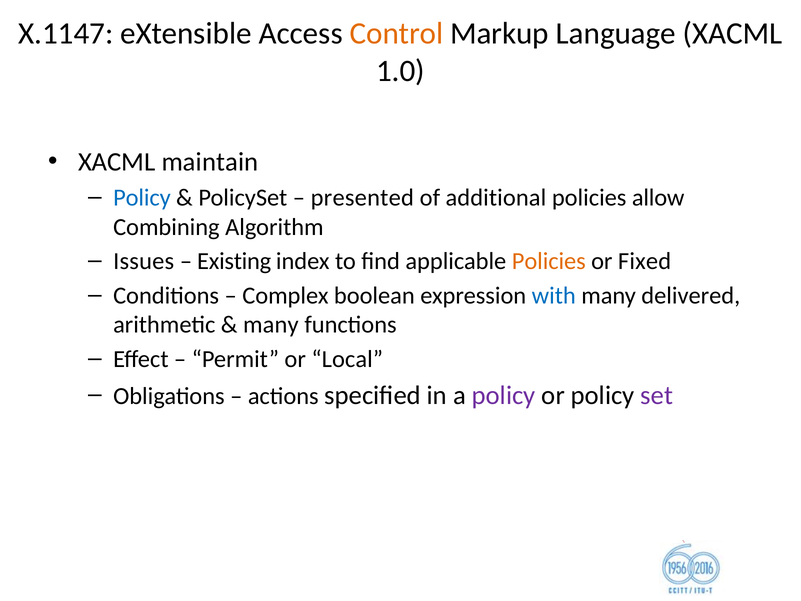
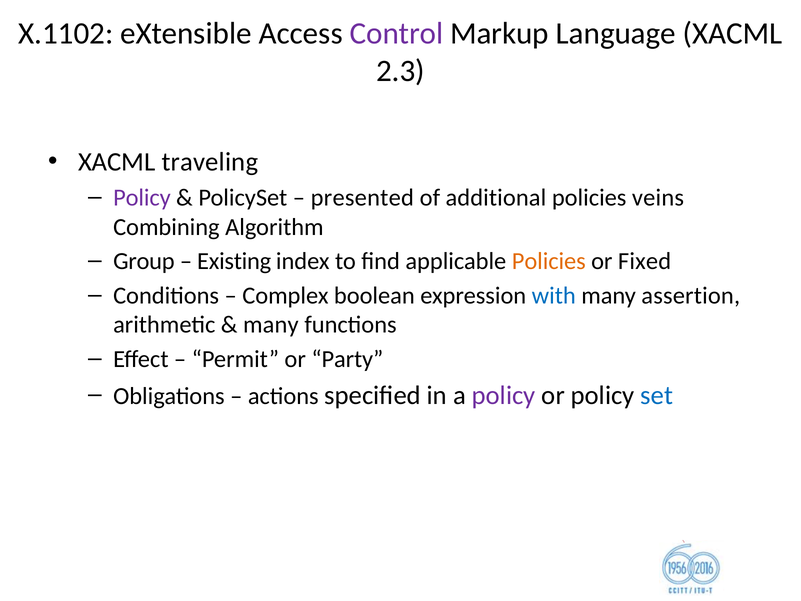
X.1147: X.1147 -> X.1102
Control colour: orange -> purple
1.0: 1.0 -> 2.3
maintain: maintain -> traveling
Policy at (142, 198) colour: blue -> purple
allow: allow -> veins
Issues: Issues -> Group
delivered: delivered -> assertion
Local: Local -> Party
set colour: purple -> blue
